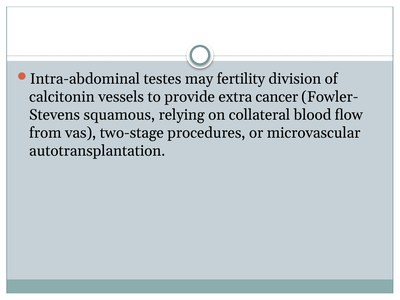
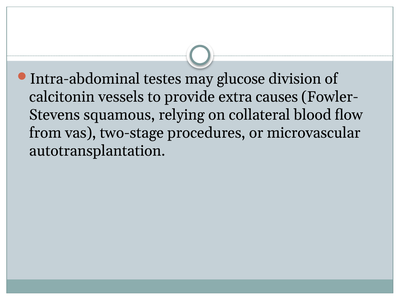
fertility: fertility -> glucose
cancer: cancer -> causes
